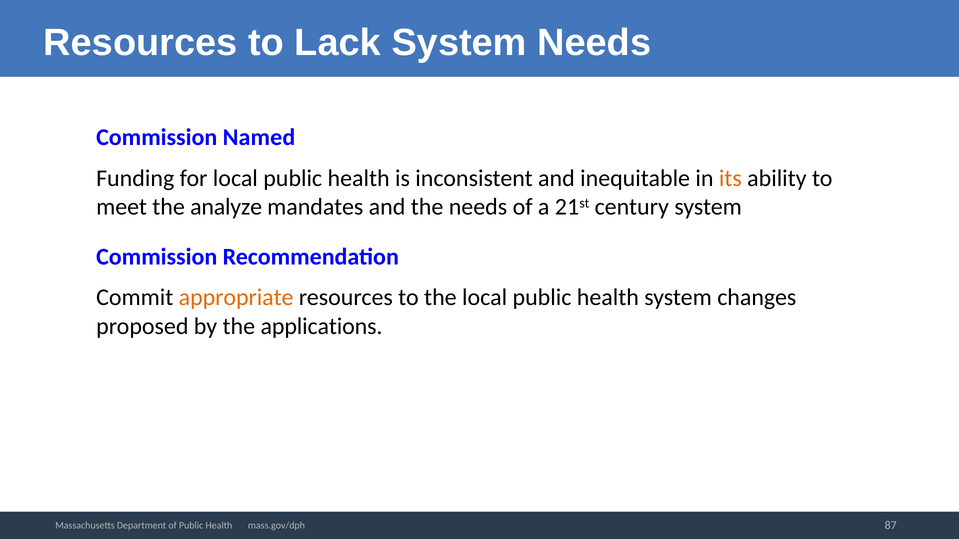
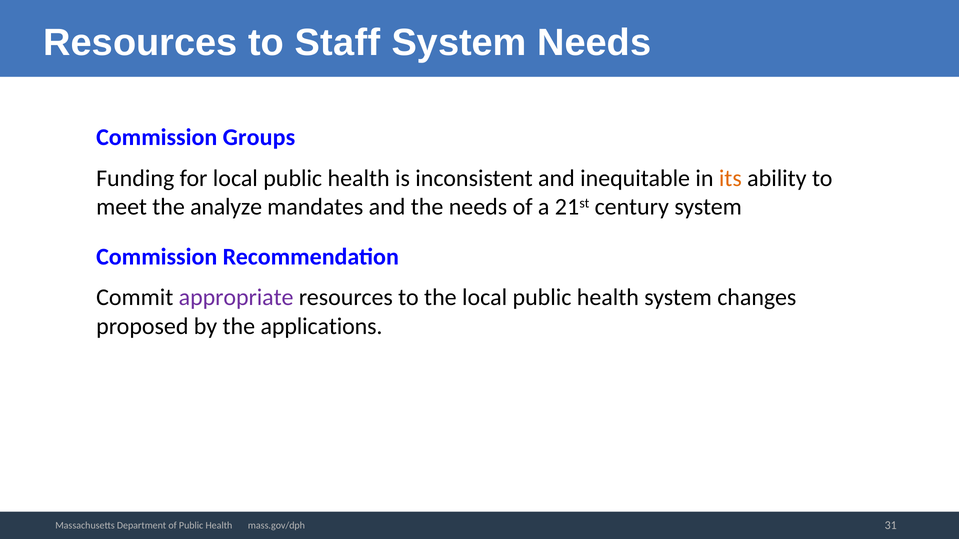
Lack: Lack -> Staff
Named: Named -> Groups
appropriate colour: orange -> purple
87: 87 -> 31
